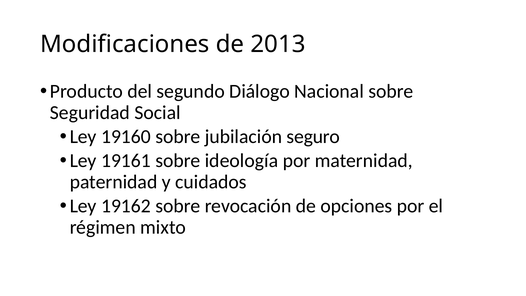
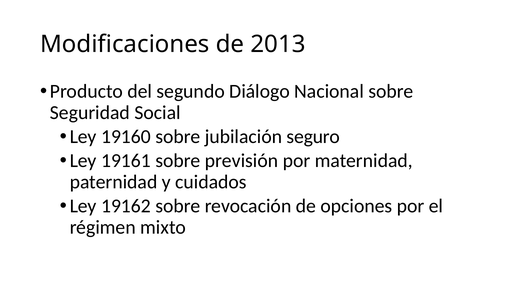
ideología: ideología -> previsión
